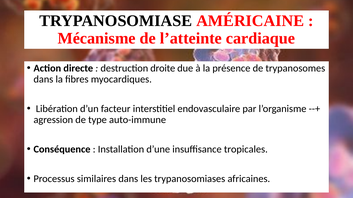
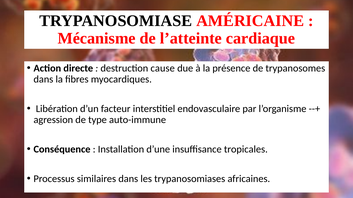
droite: droite -> cause
